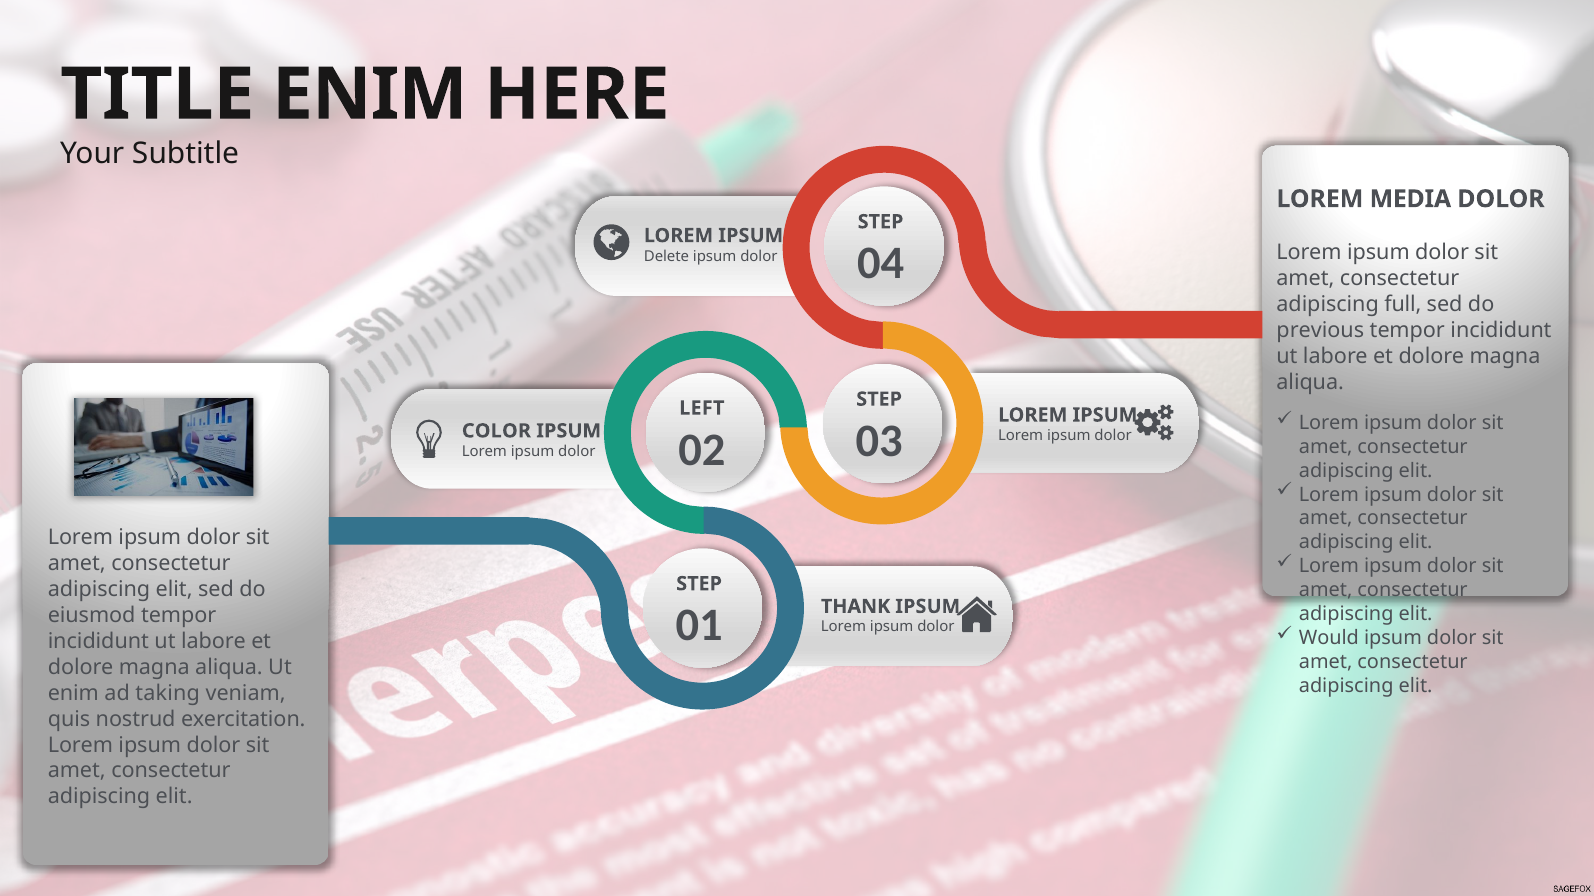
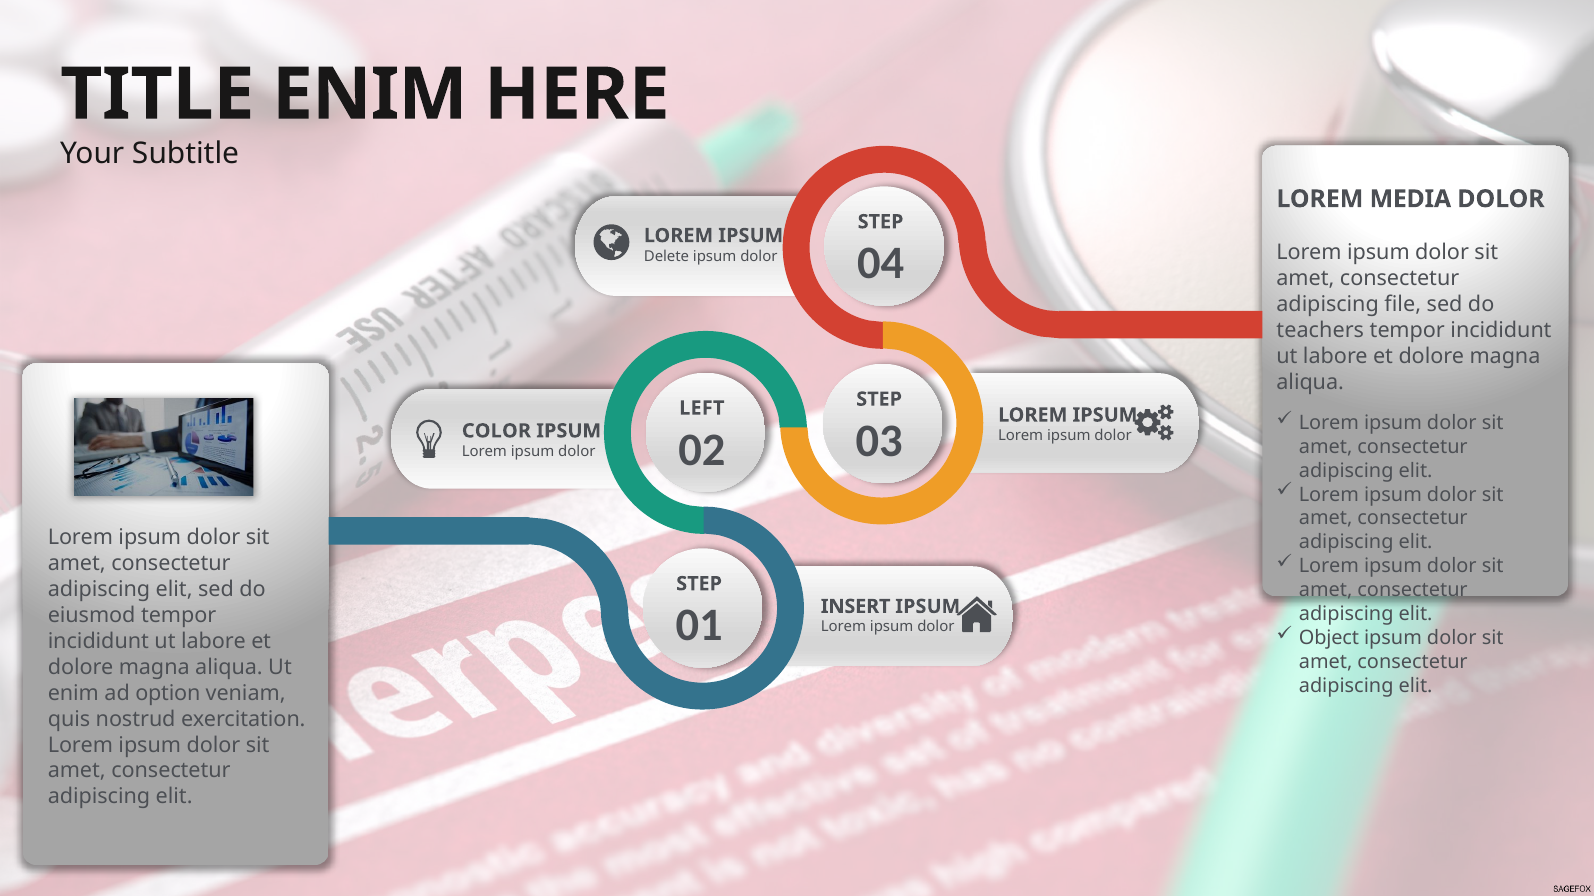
full: full -> file
previous: previous -> teachers
THANK: THANK -> INSERT
Would: Would -> Object
taking: taking -> option
